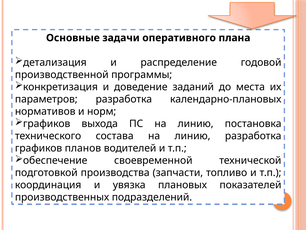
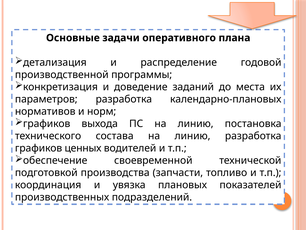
планов: планов -> ценных
